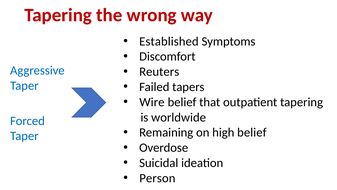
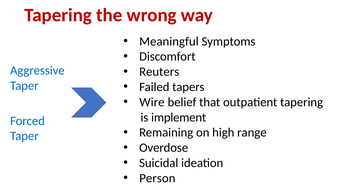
Established: Established -> Meaningful
worldwide: worldwide -> implement
high belief: belief -> range
